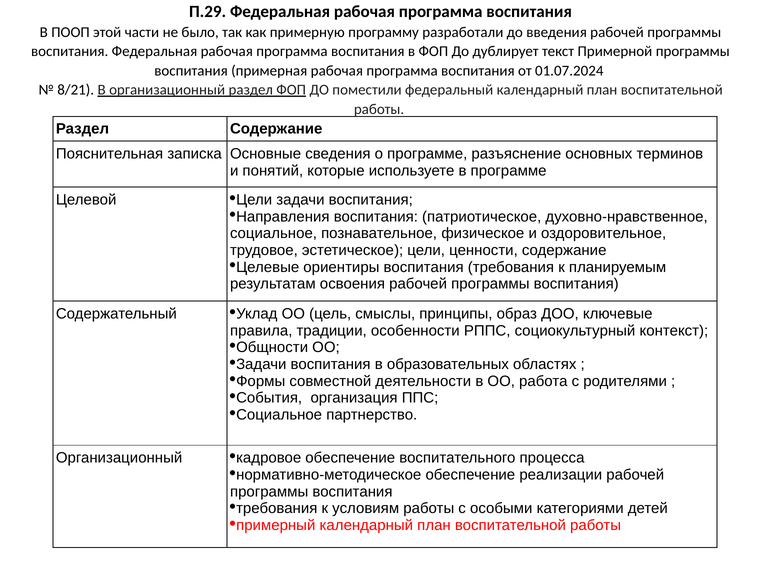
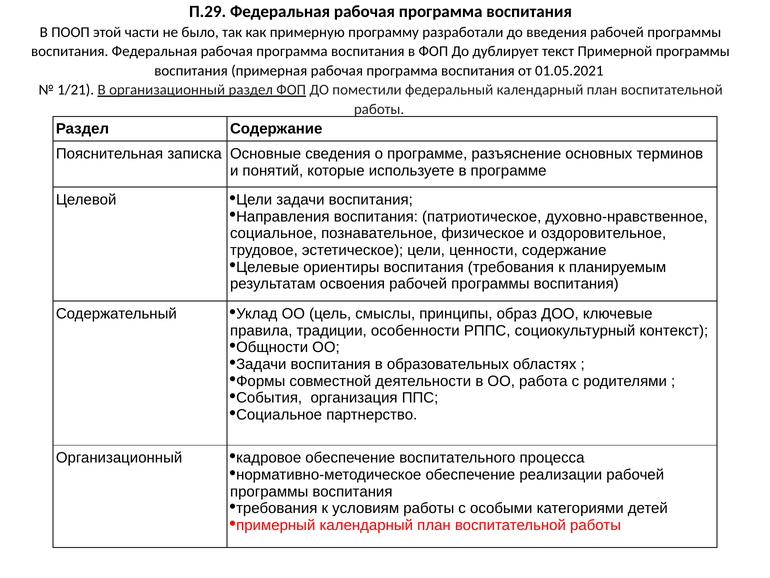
01.07.2024: 01.07.2024 -> 01.05.2021
8/21: 8/21 -> 1/21
